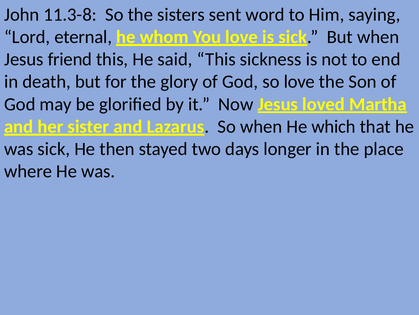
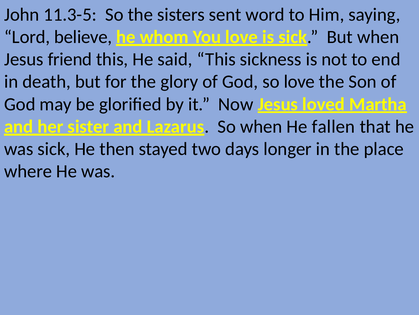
11.3-8: 11.3-8 -> 11.3-5
eternal: eternal -> believe
which: which -> fallen
